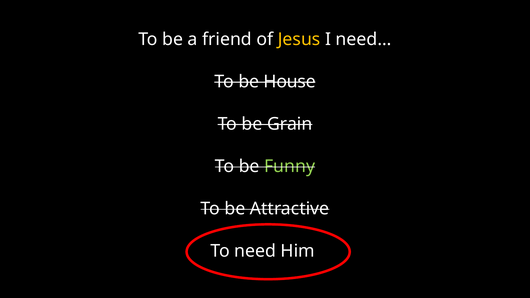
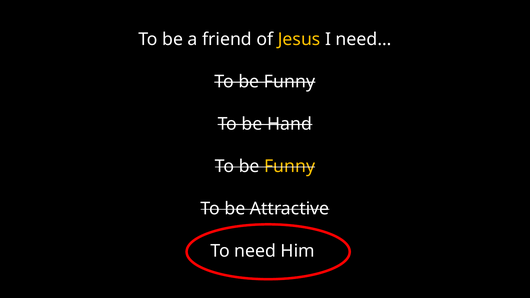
House at (290, 82): House -> Funny
Grain: Grain -> Hand
Funny at (290, 166) colour: light green -> yellow
